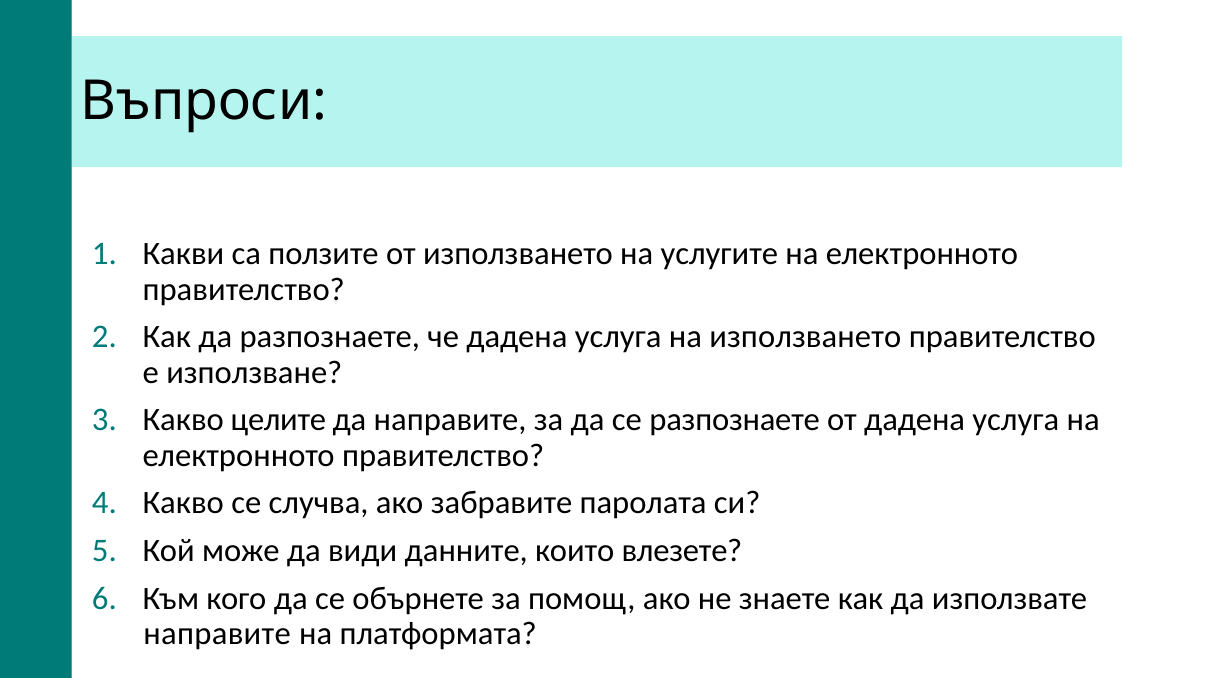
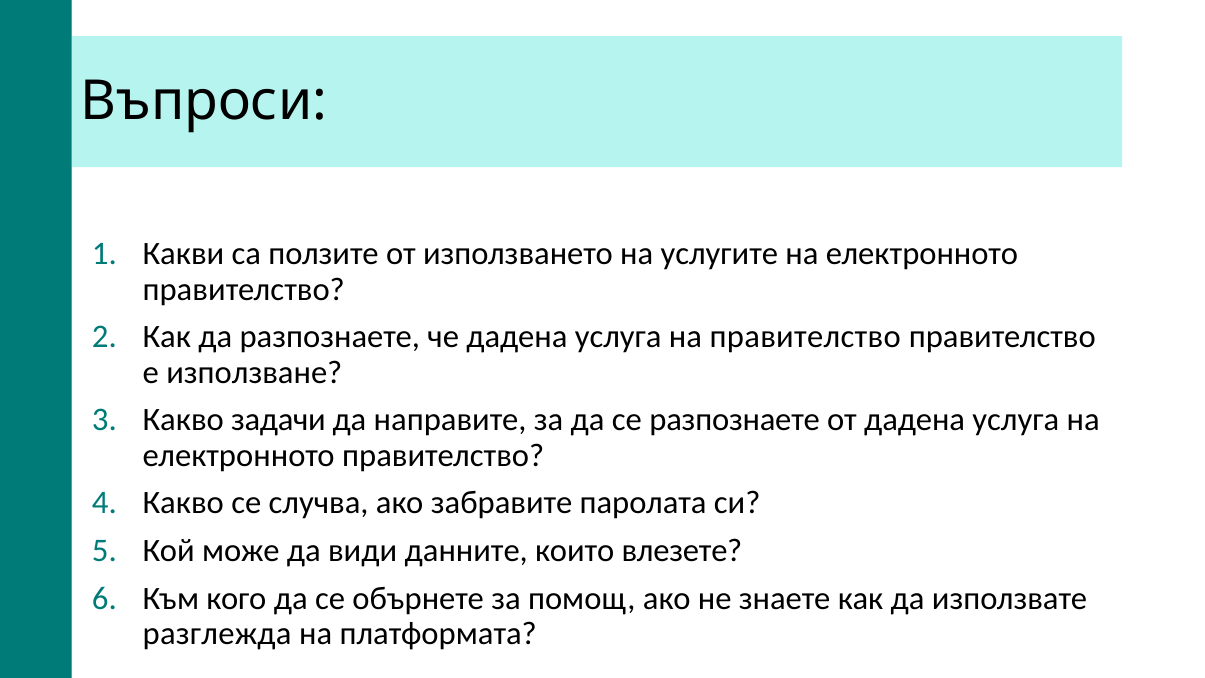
на използването: използването -> правителство
целите: целите -> задачи
направите at (217, 634): направите -> разглежда
